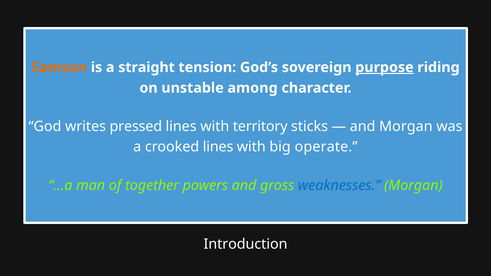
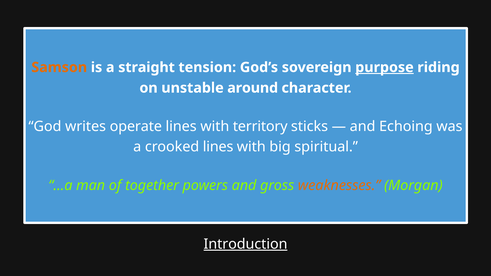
among: among -> around
pressed: pressed -> operate
and Morgan: Morgan -> Echoing
operate: operate -> spiritual
weaknesses colour: blue -> orange
Introduction underline: none -> present
